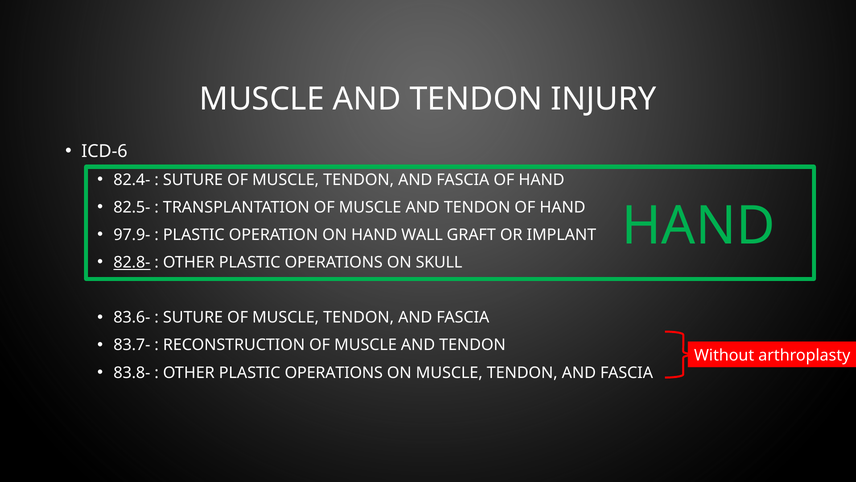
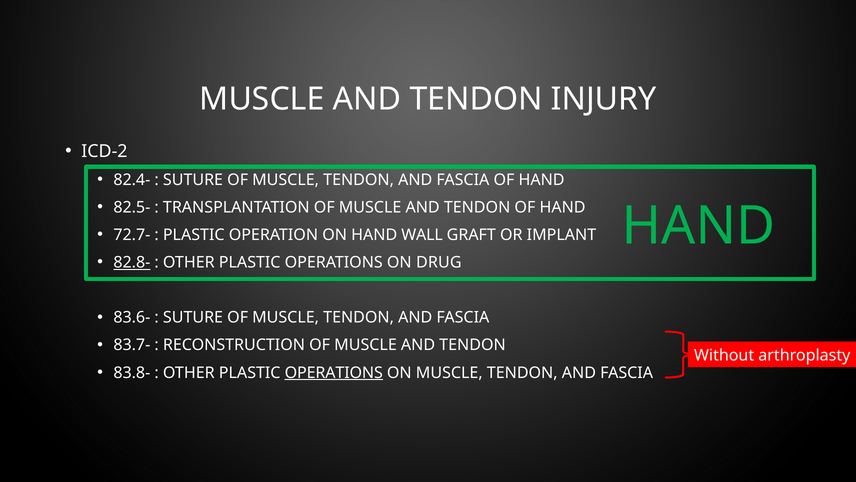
ICD-6: ICD-6 -> ICD-2
97.9-: 97.9- -> 72.7-
SKULL: SKULL -> DRUG
OPERATIONS at (334, 372) underline: none -> present
